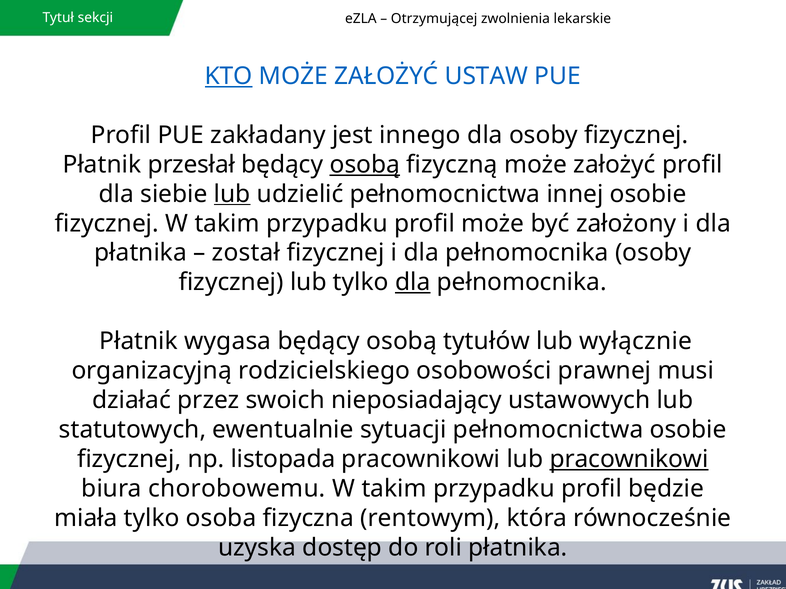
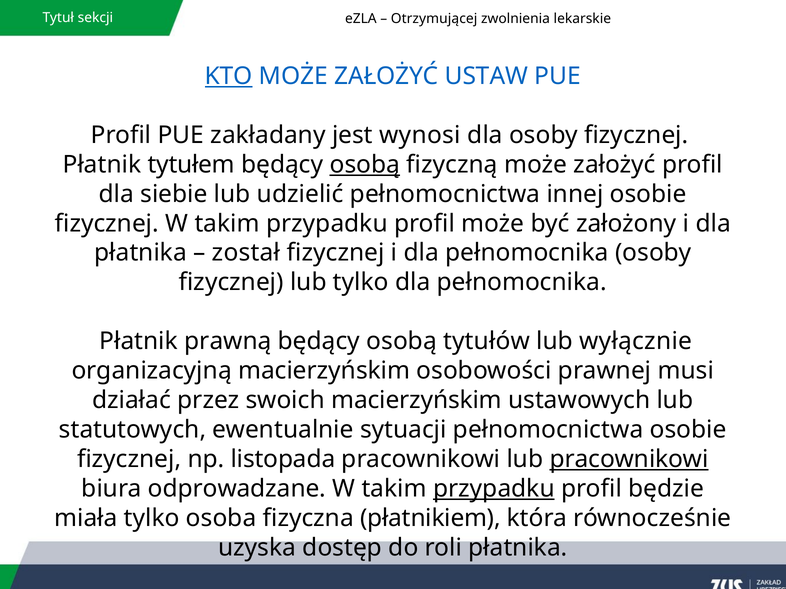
innego: innego -> wynosi
przesłał: przesłał -> tytułem
lub at (232, 194) underline: present -> none
dla at (413, 283) underline: present -> none
wygasa: wygasa -> prawną
organizacyjną rodzicielskiego: rodzicielskiego -> macierzyńskim
swoich nieposiadający: nieposiadający -> macierzyńskim
chorobowemu: chorobowemu -> odprowadzane
przypadku at (494, 489) underline: none -> present
rentowym: rentowym -> płatnikiem
